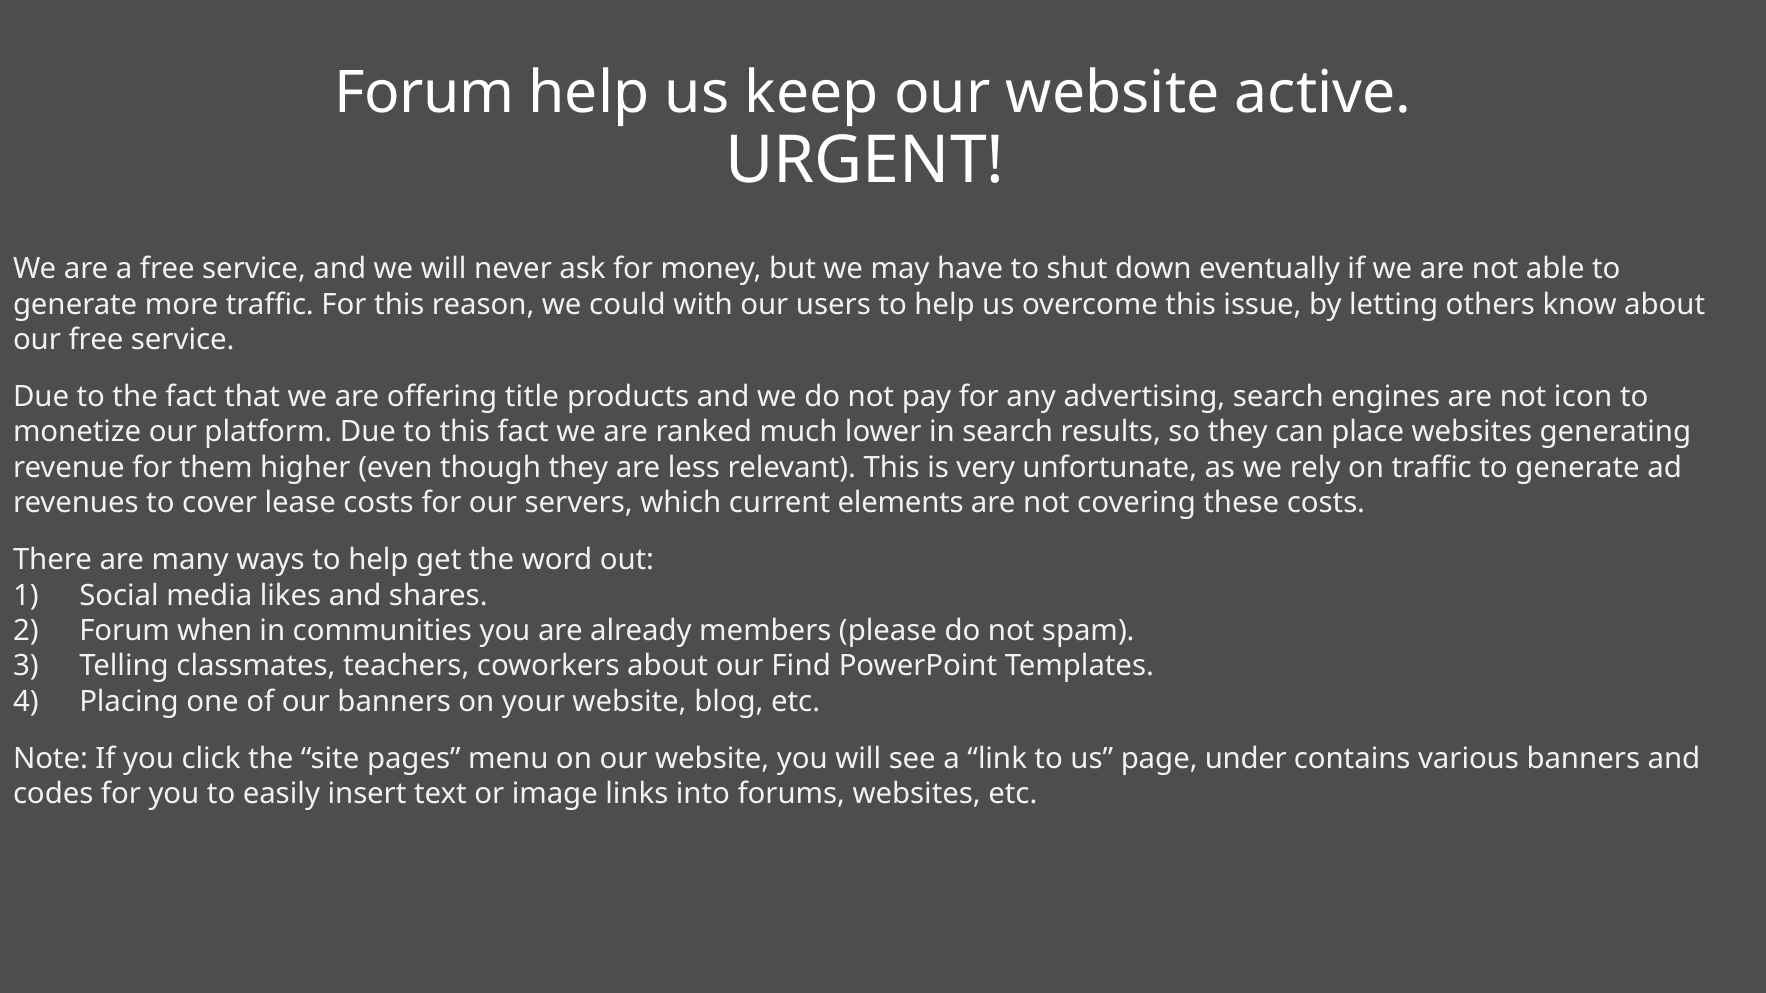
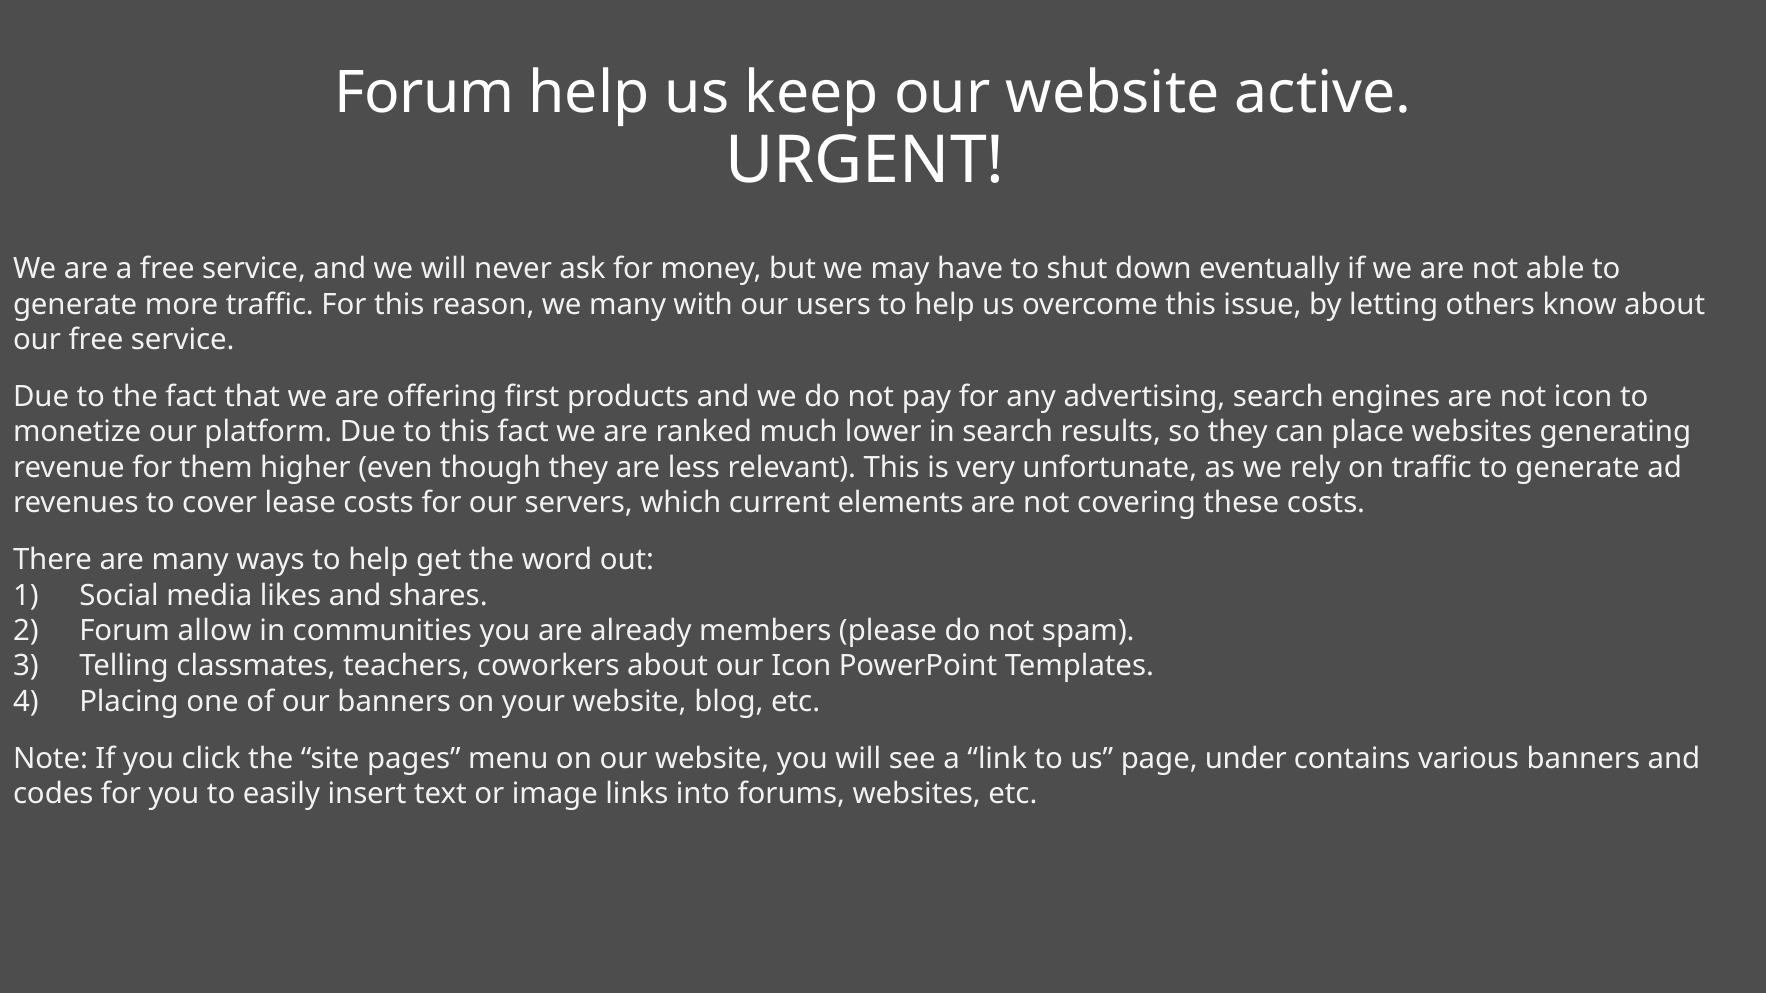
we could: could -> many
title: title -> first
when: when -> allow
our Find: Find -> Icon
